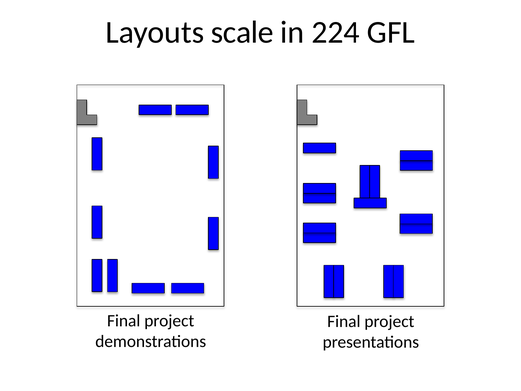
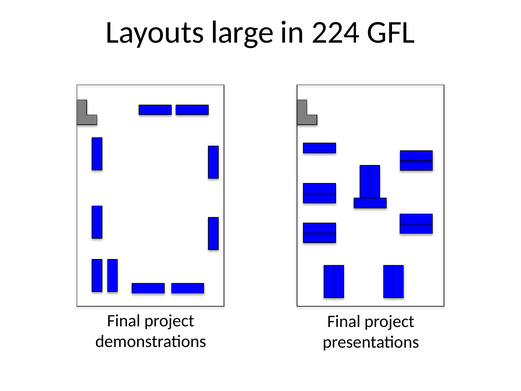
scale: scale -> large
